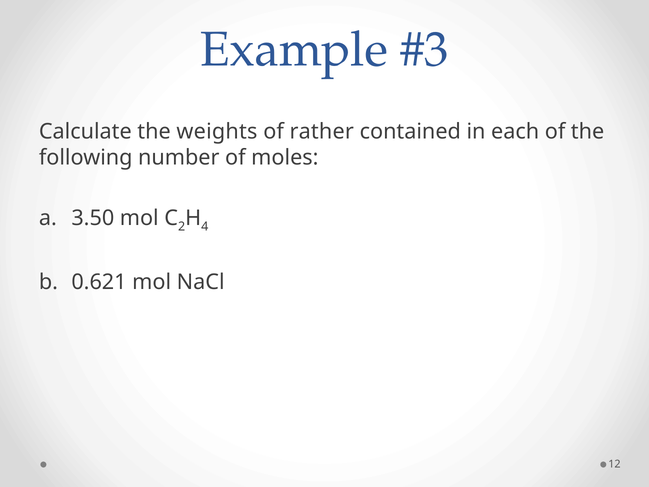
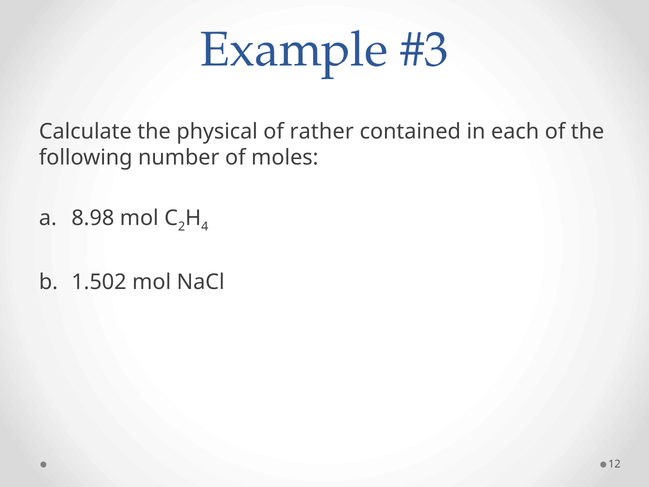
weights: weights -> physical
3.50: 3.50 -> 8.98
0.621: 0.621 -> 1.502
